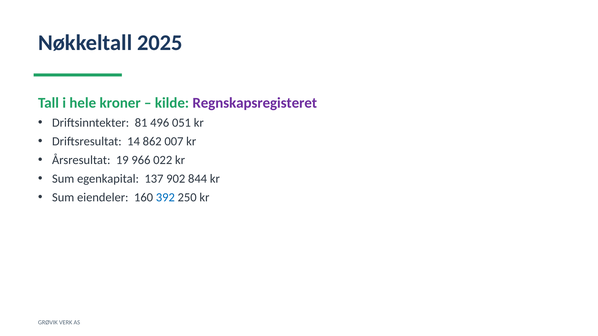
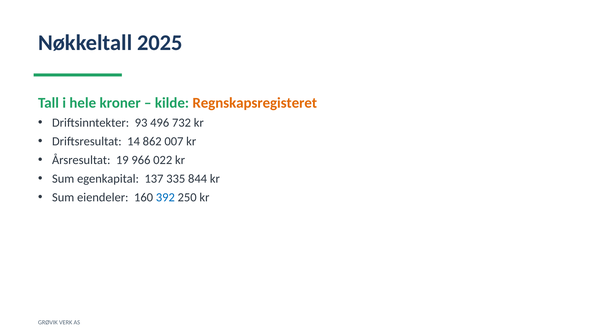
Regnskapsregisteret colour: purple -> orange
81: 81 -> 93
051: 051 -> 732
902: 902 -> 335
